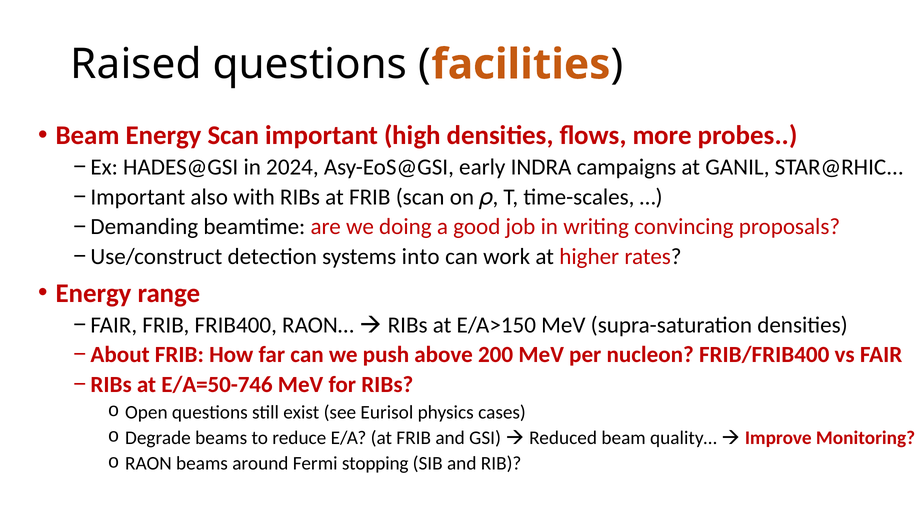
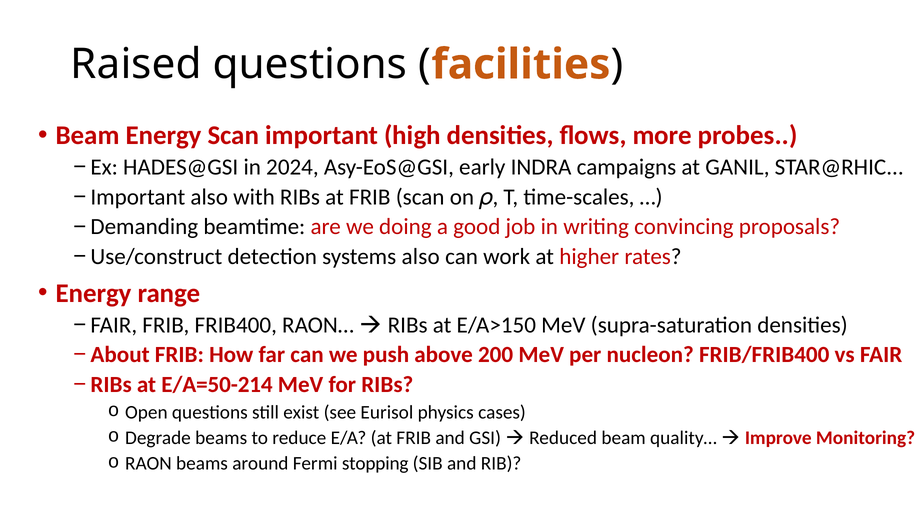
systems into: into -> also
E/A=50-746: E/A=50-746 -> E/A=50-214
